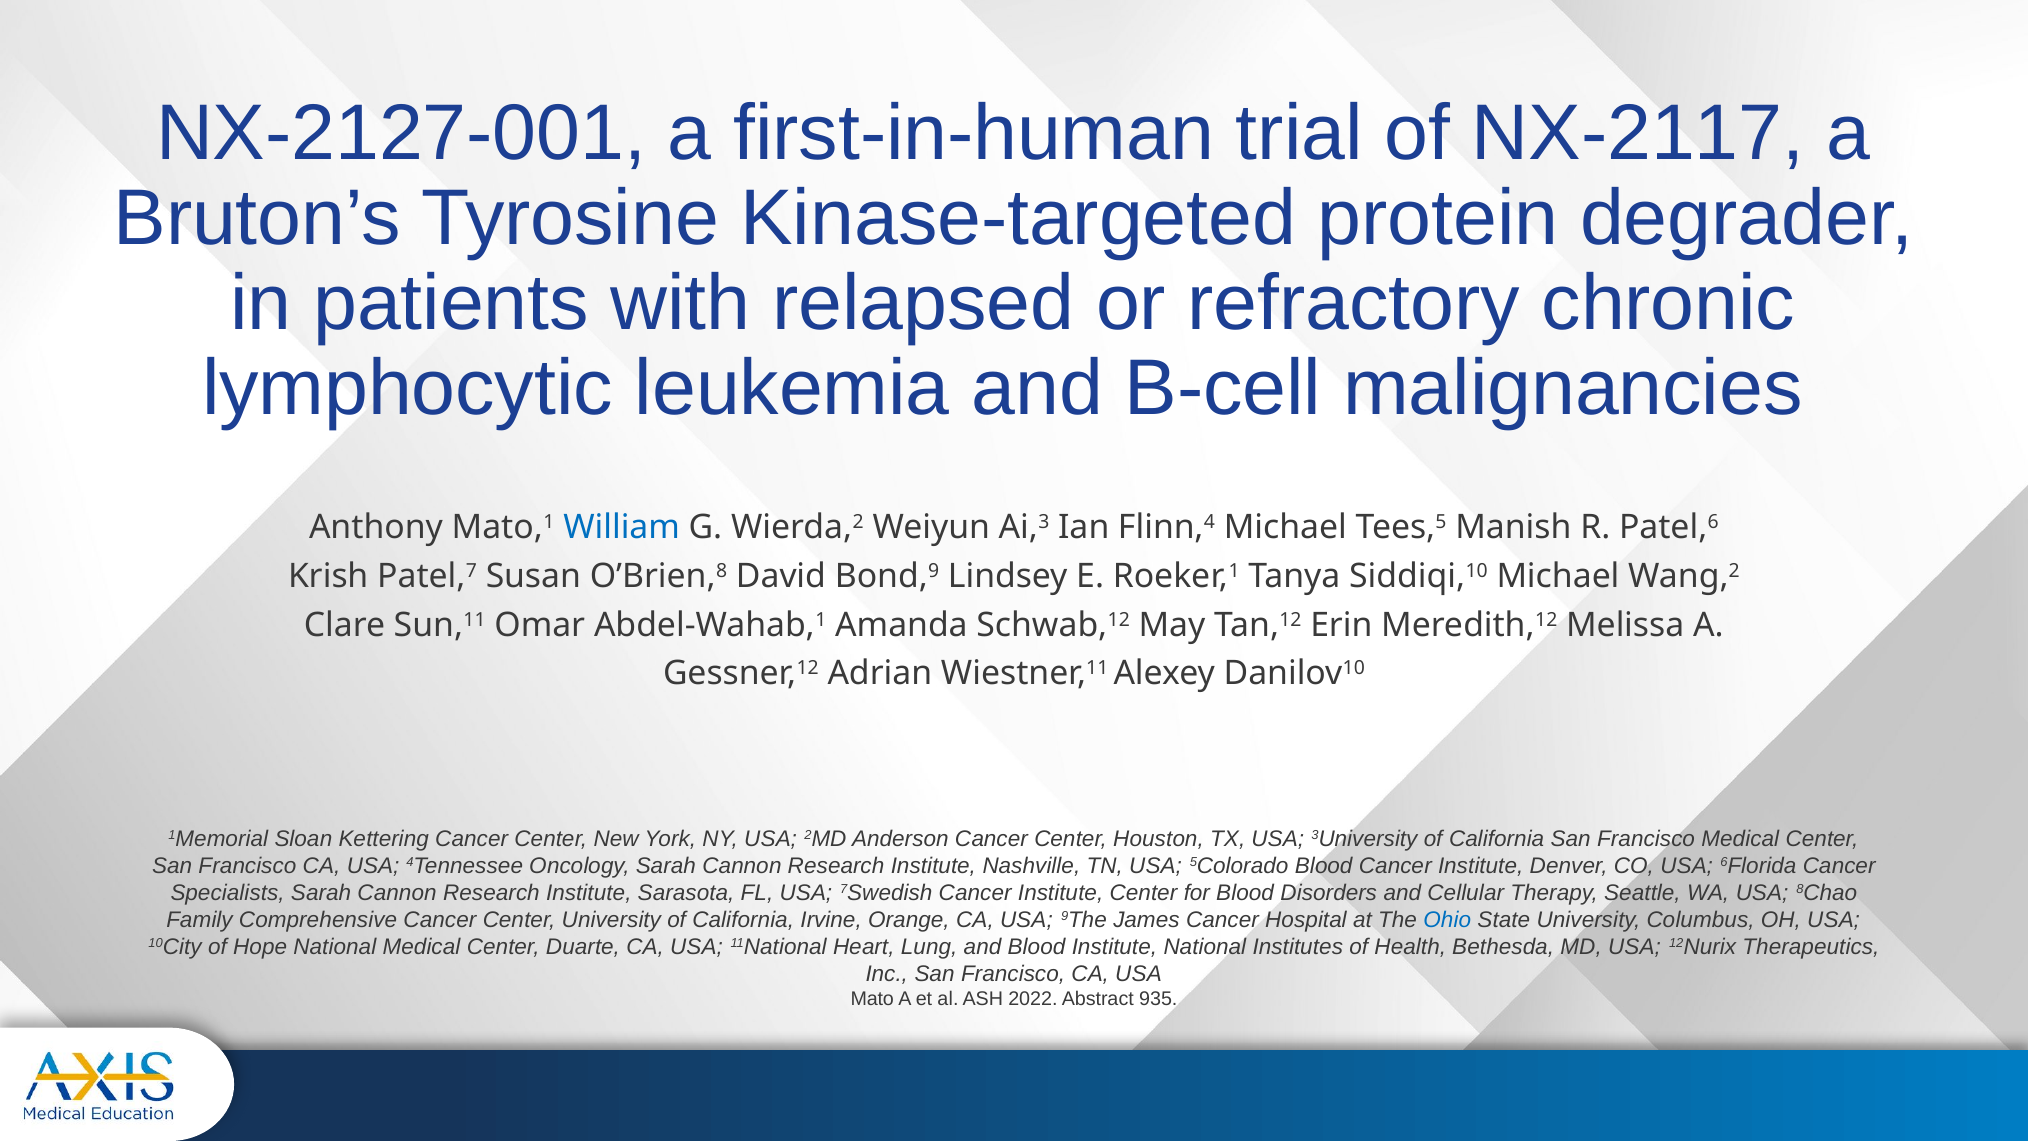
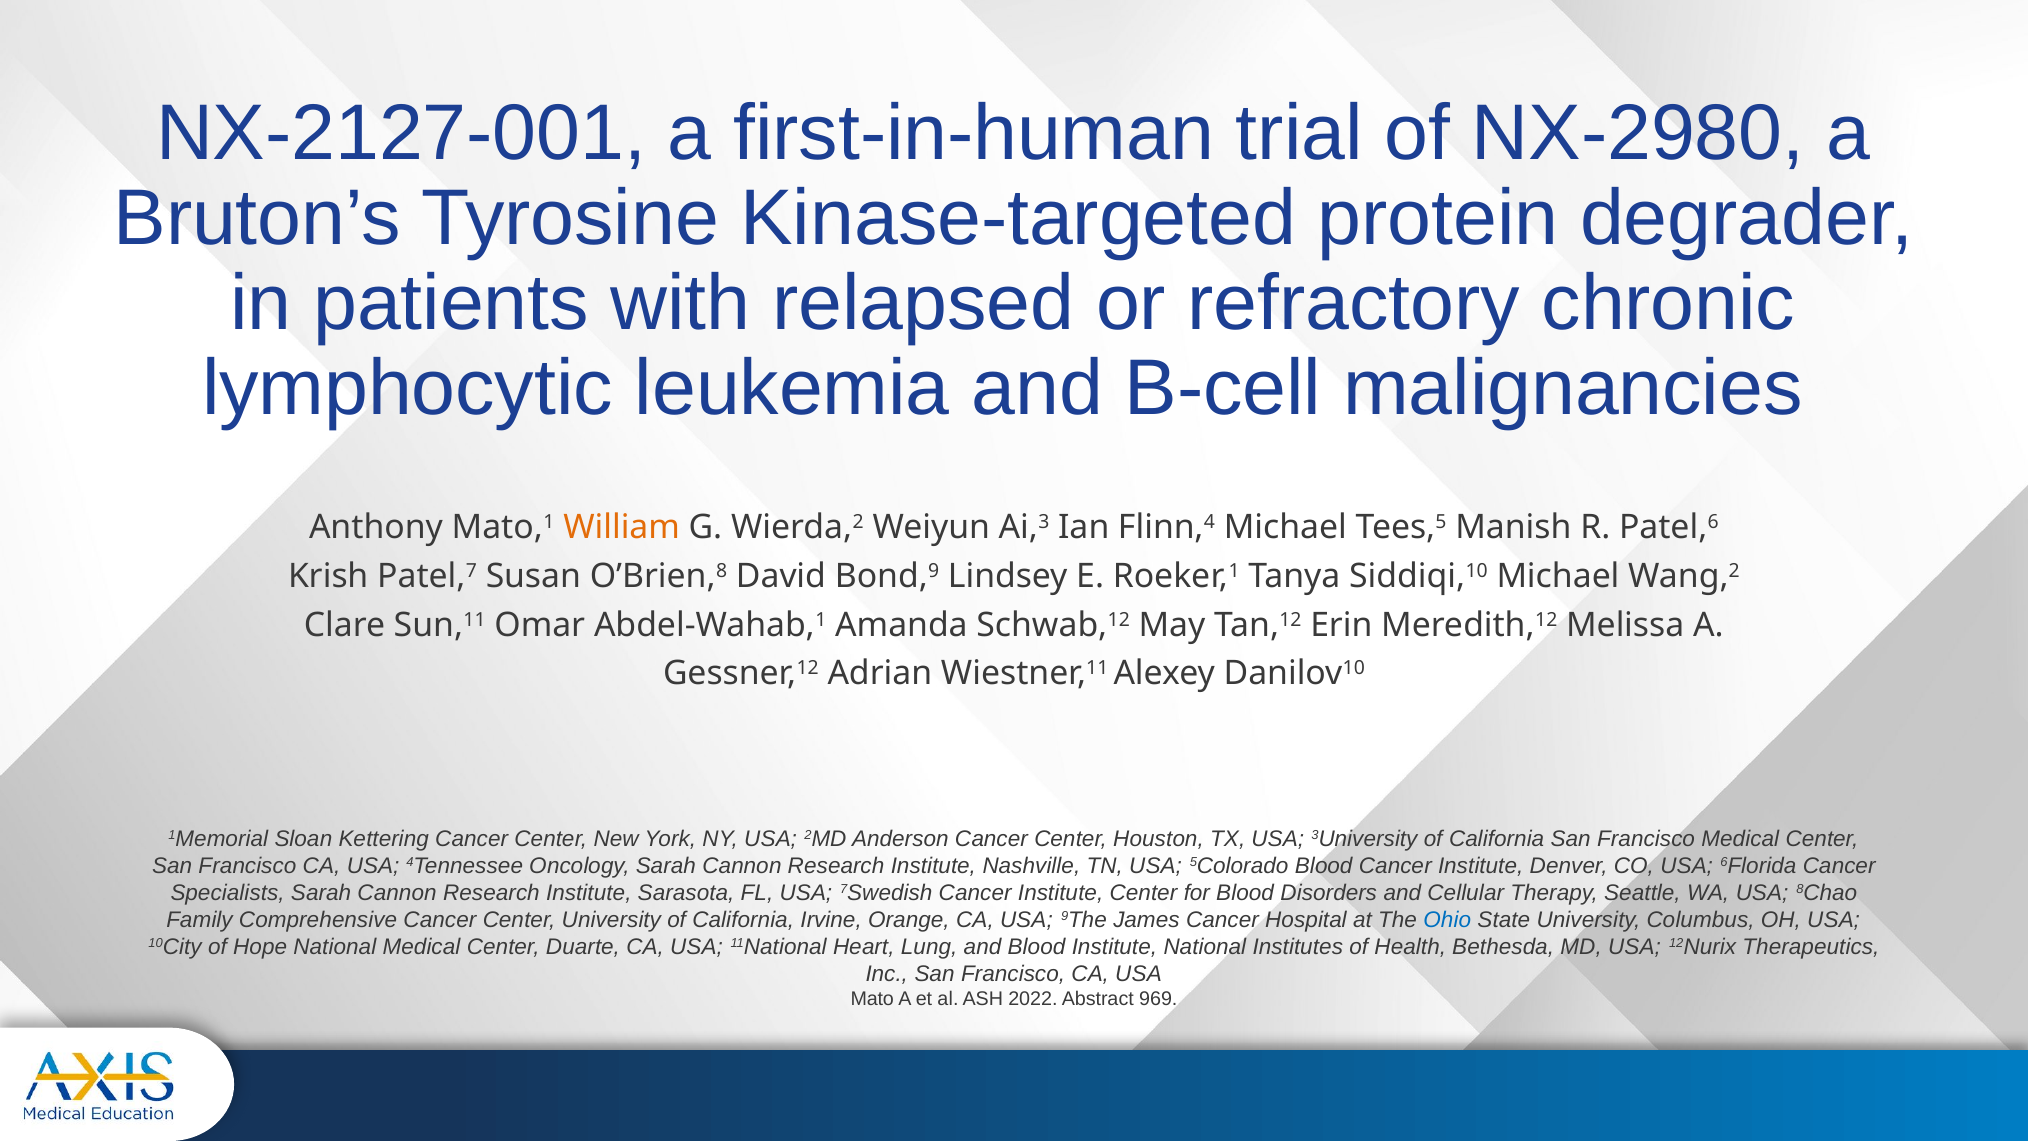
NX-2117: NX-2117 -> NX-2980
William colour: blue -> orange
935: 935 -> 969
